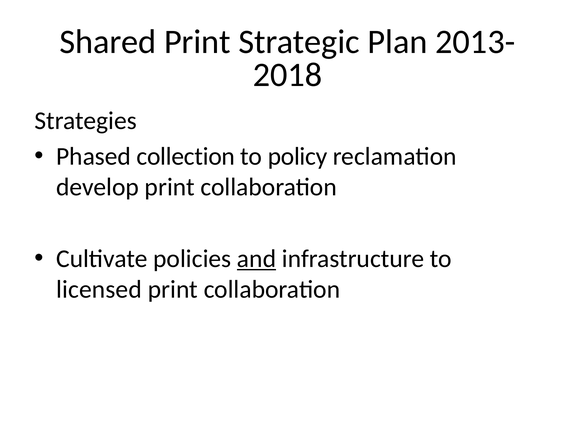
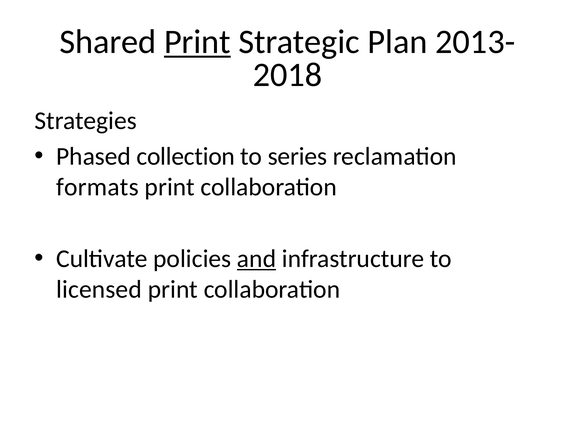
Print at (197, 42) underline: none -> present
policy: policy -> series
develop: develop -> formats
